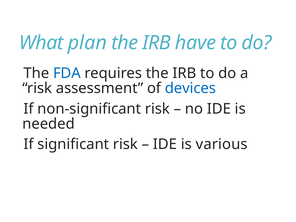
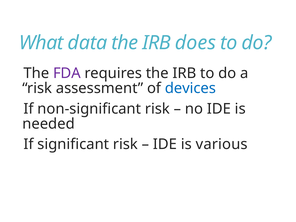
plan: plan -> data
have: have -> does
FDA colour: blue -> purple
